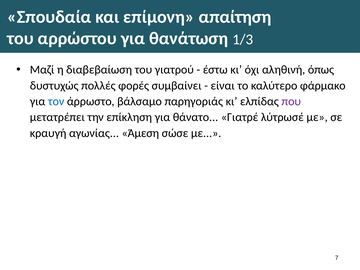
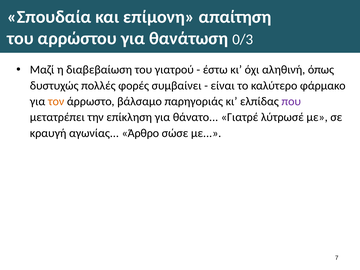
1/3: 1/3 -> 0/3
τον colour: blue -> orange
Άμεση: Άμεση -> Άρθρο
